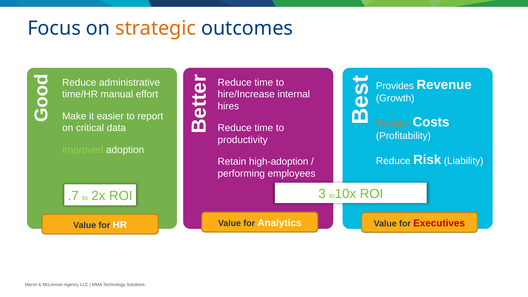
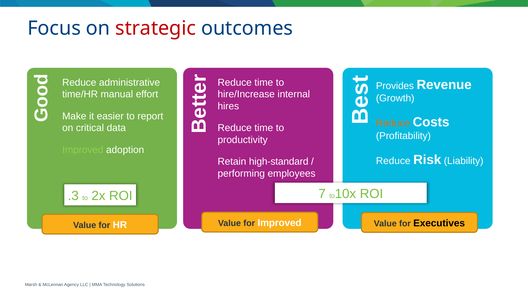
strategic colour: orange -> red
high-adoption: high-adoption -> high-standard
.7: .7 -> .3
3: 3 -> 7
for Analytics: Analytics -> Improved
Executives colour: red -> black
